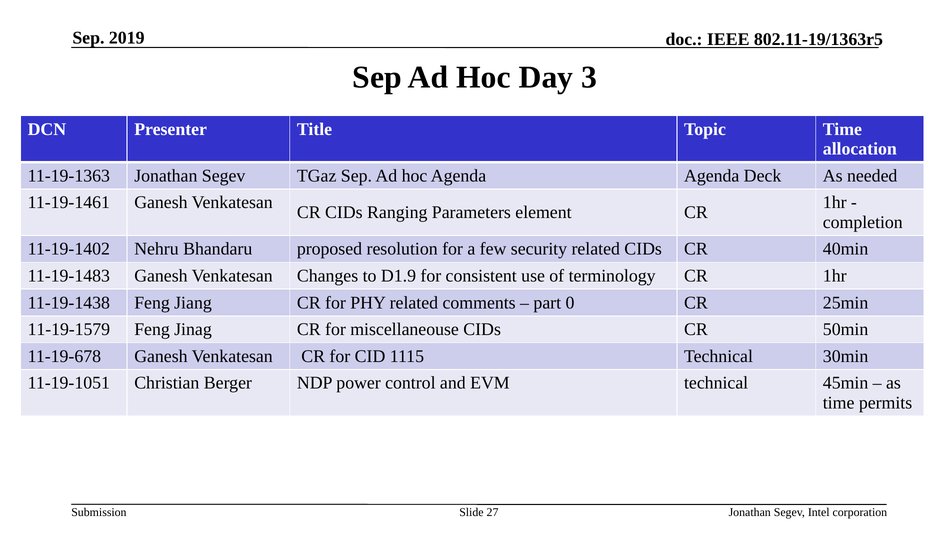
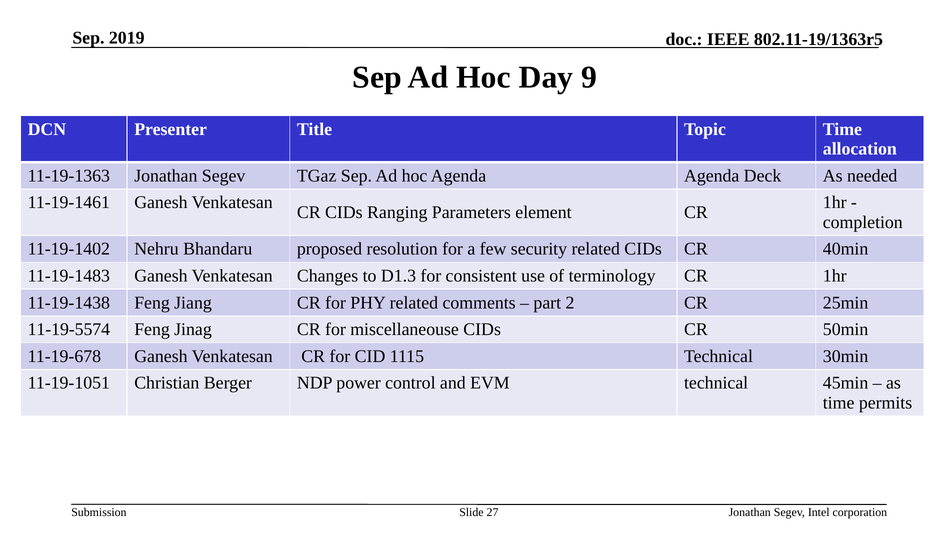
3: 3 -> 9
D1.9: D1.9 -> D1.3
0: 0 -> 2
11-19-1579: 11-19-1579 -> 11-19-5574
